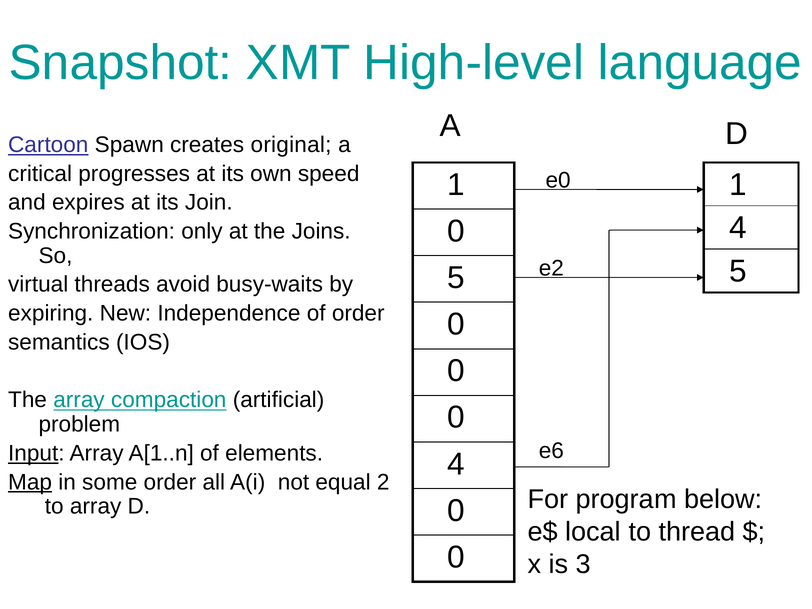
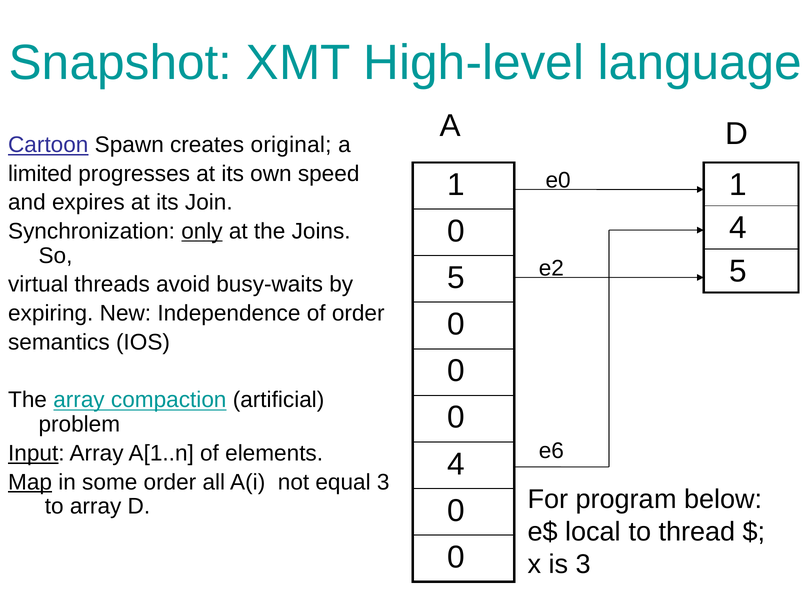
critical: critical -> limited
only underline: none -> present
equal 2: 2 -> 3
